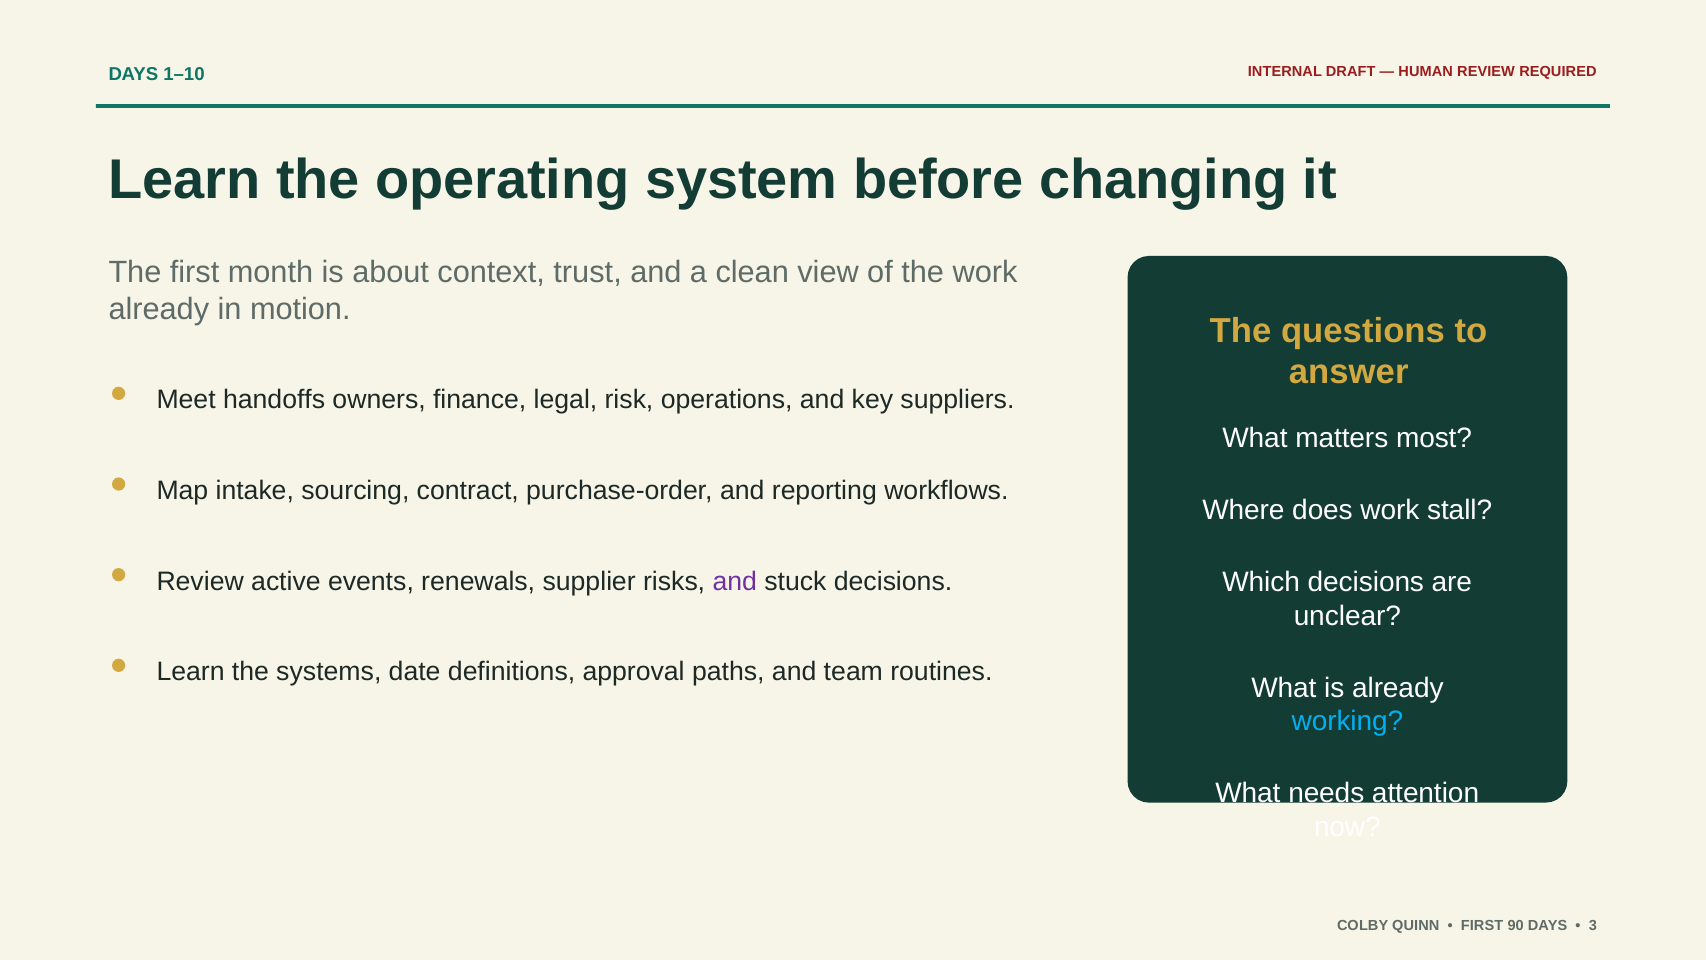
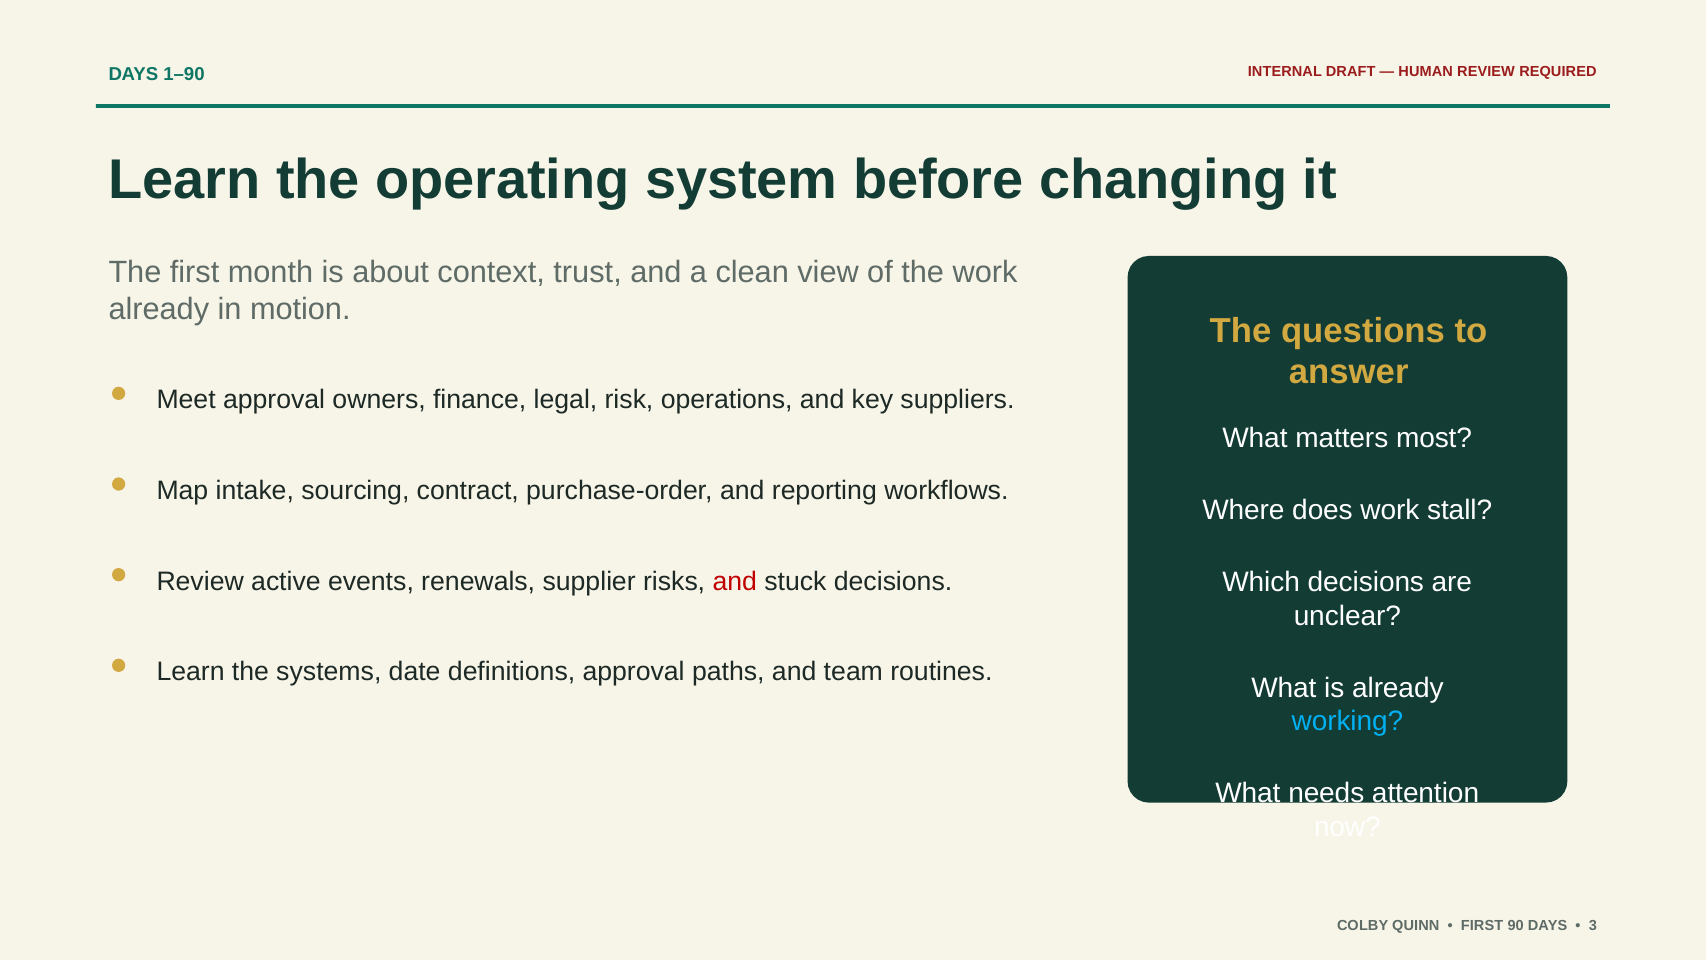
1–10: 1–10 -> 1–90
Meet handoffs: handoffs -> approval
and at (735, 581) colour: purple -> red
